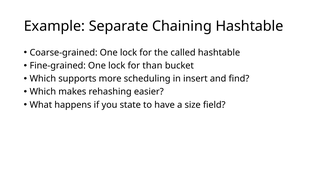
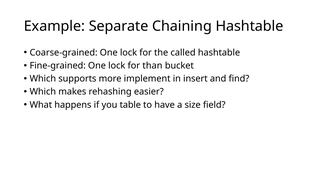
scheduling: scheduling -> implement
state: state -> table
